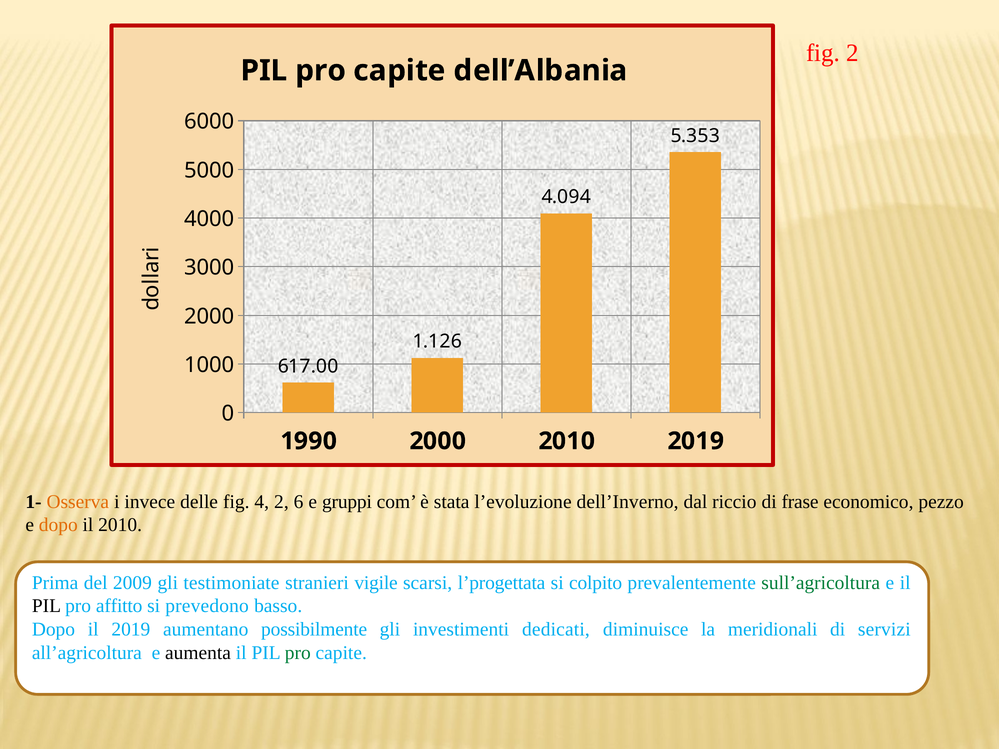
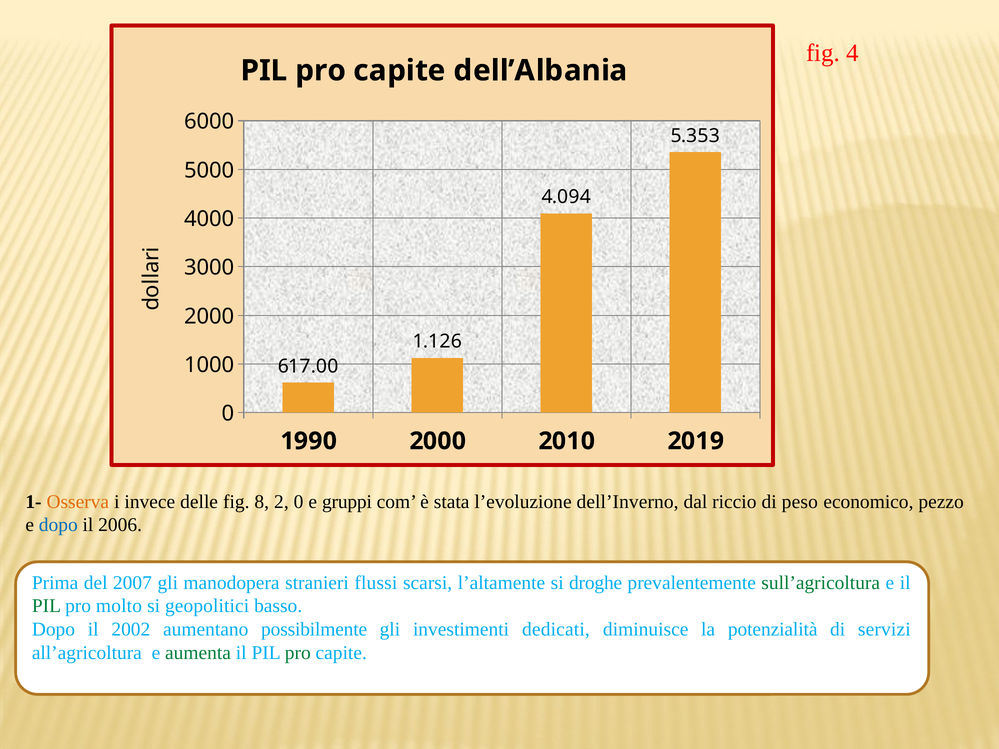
fig 2: 2 -> 4
4: 4 -> 8
2 6: 6 -> 0
frase: frase -> peso
dopo at (58, 525) colour: orange -> blue
il 2010: 2010 -> 2006
2009: 2009 -> 2007
testimoniate: testimoniate -> manodopera
vigile: vigile -> flussi
l’progettata: l’progettata -> l’altamente
colpito: colpito -> droghe
PIL at (46, 606) colour: black -> green
affitto: affitto -> molto
prevedono: prevedono -> geopolitici
il 2019: 2019 -> 2002
meridionali: meridionali -> potenzialità
aumenta colour: black -> green
